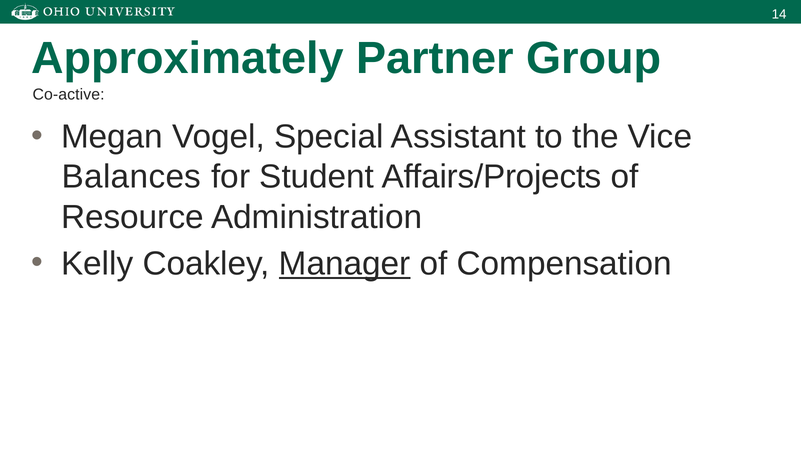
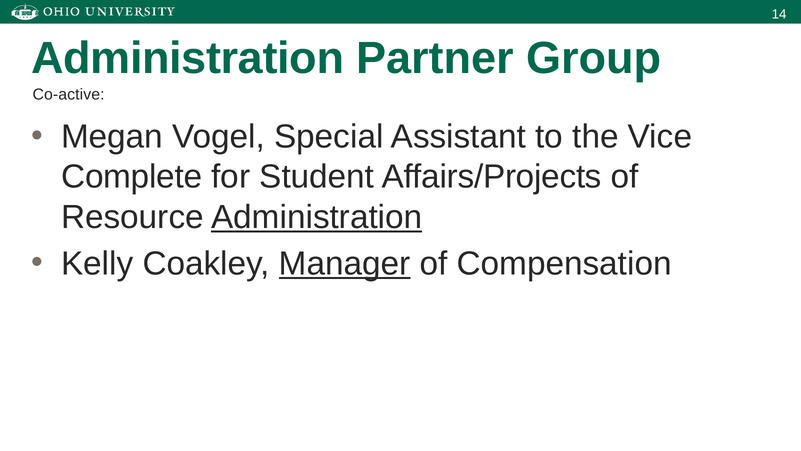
Approximately at (187, 58): Approximately -> Administration
Balances: Balances -> Complete
Administration at (317, 217) underline: none -> present
